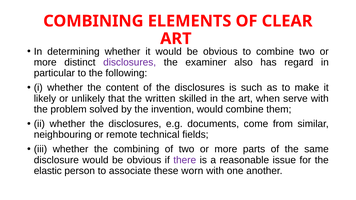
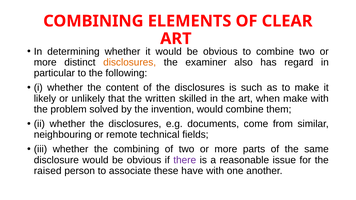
disclosures at (130, 62) colour: purple -> orange
when serve: serve -> make
elastic: elastic -> raised
worn: worn -> have
